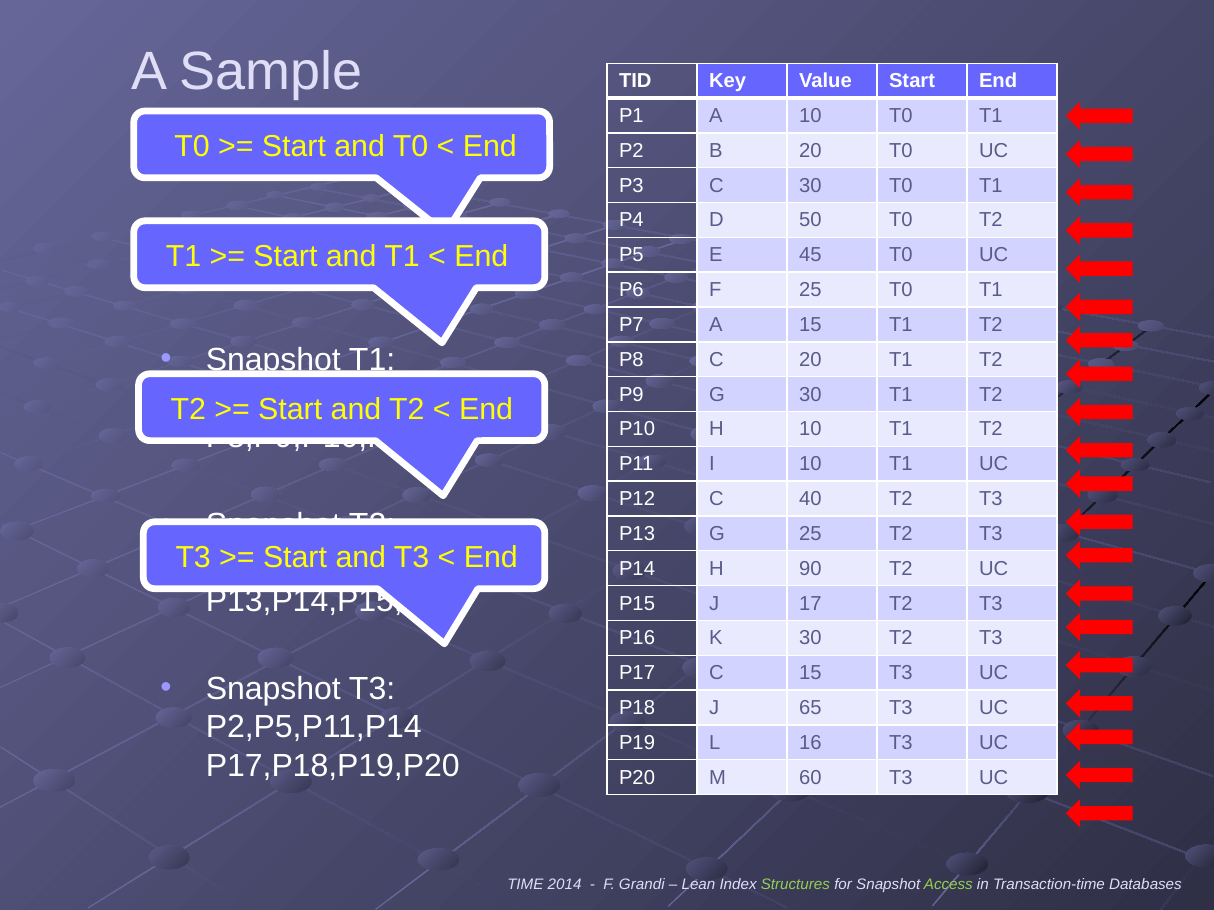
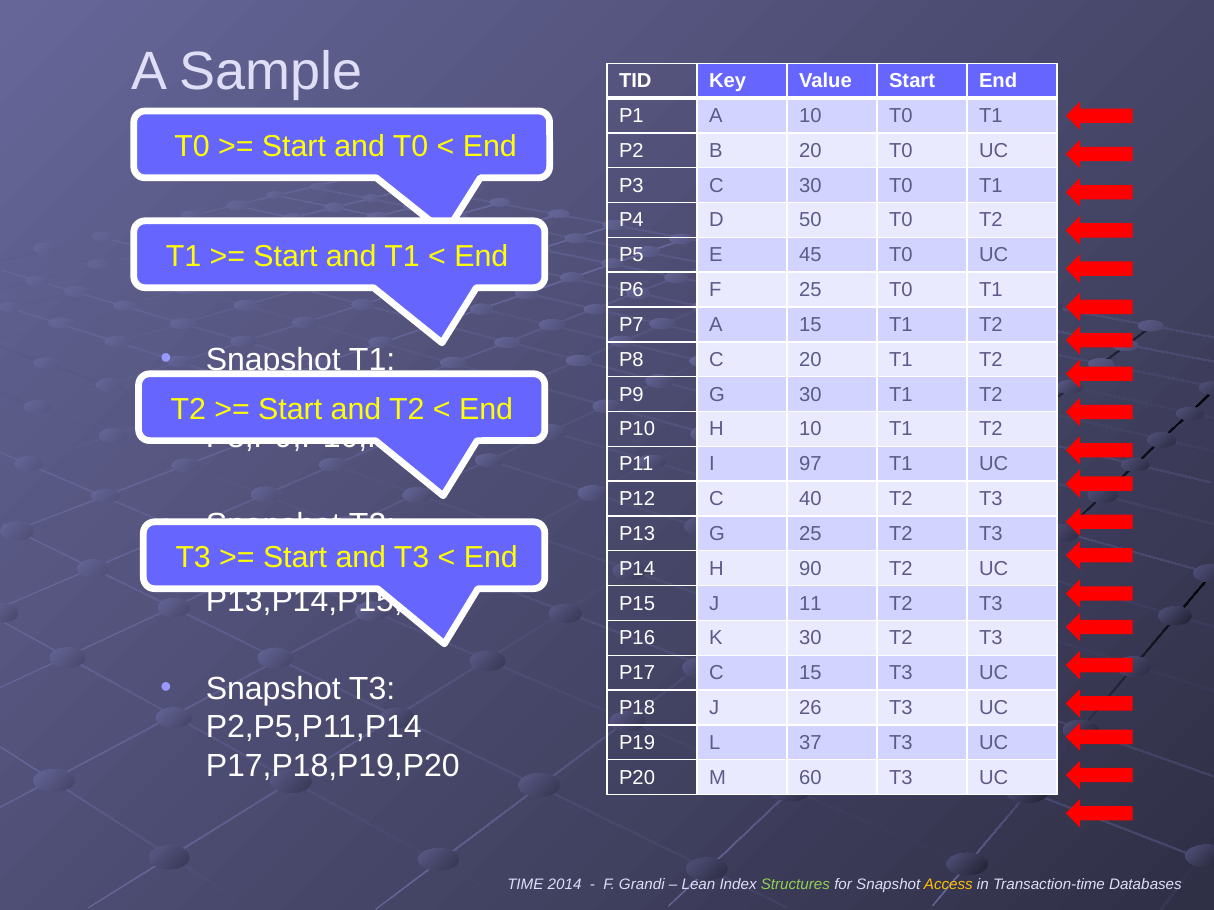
I 10: 10 -> 97
17: 17 -> 11
65: 65 -> 26
16: 16 -> 37
Access colour: light green -> yellow
